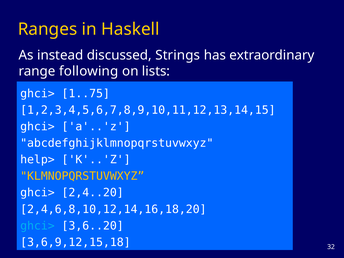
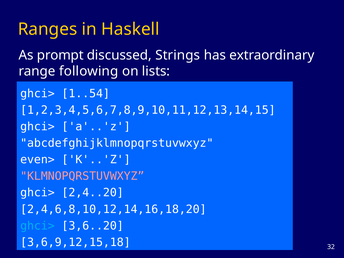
instead: instead -> prompt
1..75: 1..75 -> 1..54
help>: help> -> even>
KLMNOPQRSTUVWXYZ colour: yellow -> pink
